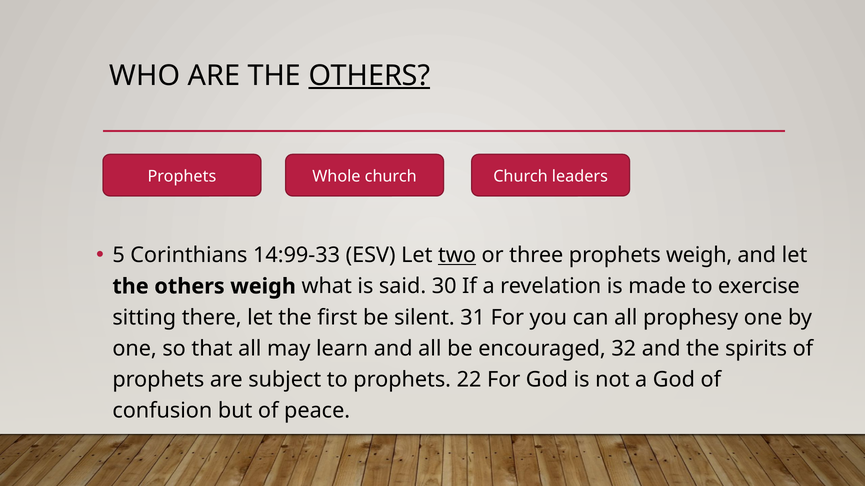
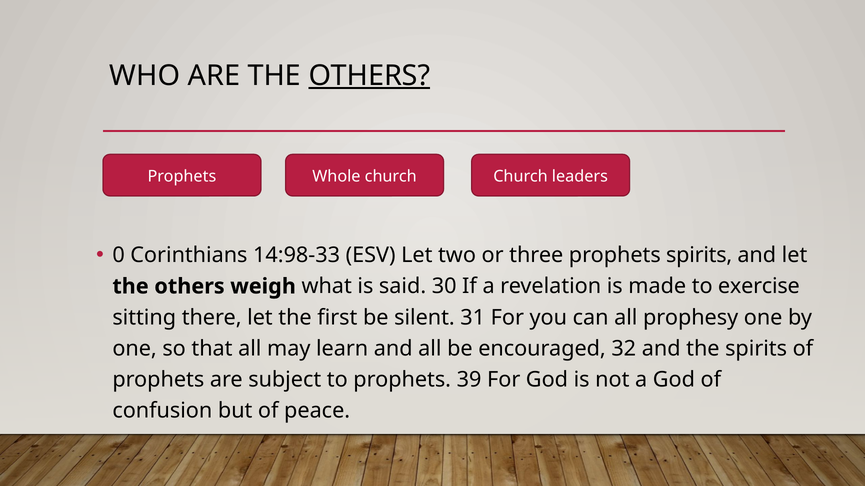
5: 5 -> 0
14:99-33: 14:99-33 -> 14:98-33
two underline: present -> none
prophets weigh: weigh -> spirits
22: 22 -> 39
